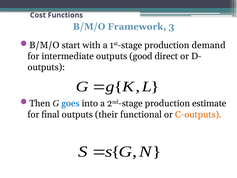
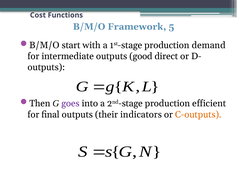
3: 3 -> 5
goes colour: blue -> purple
estimate: estimate -> efficient
functional: functional -> indicators
